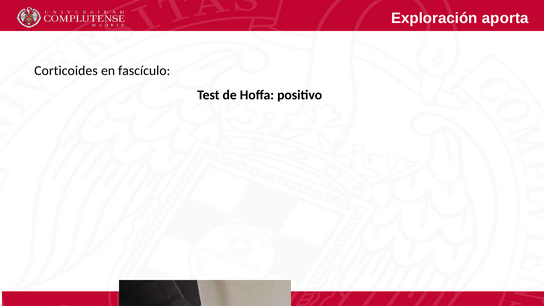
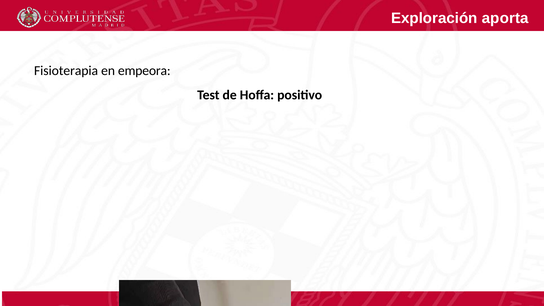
Corticoides: Corticoides -> Fisioterapia
fascículo: fascículo -> empeora
